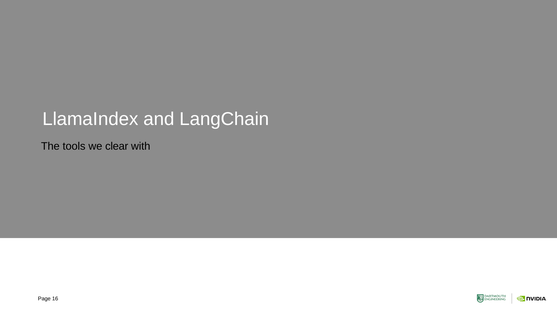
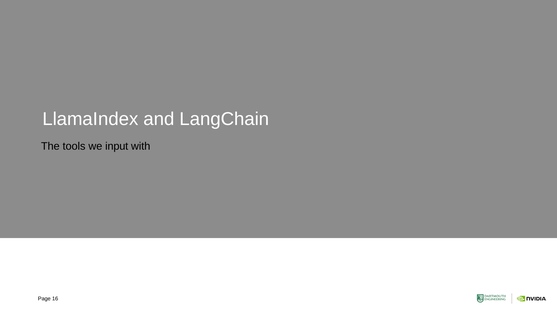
clear: clear -> input
